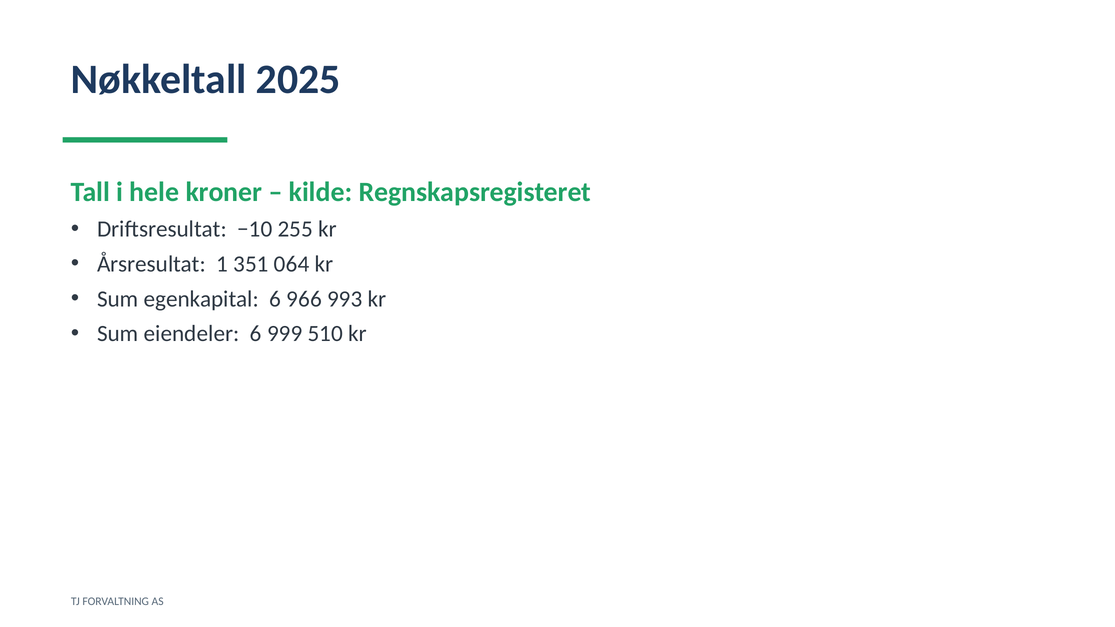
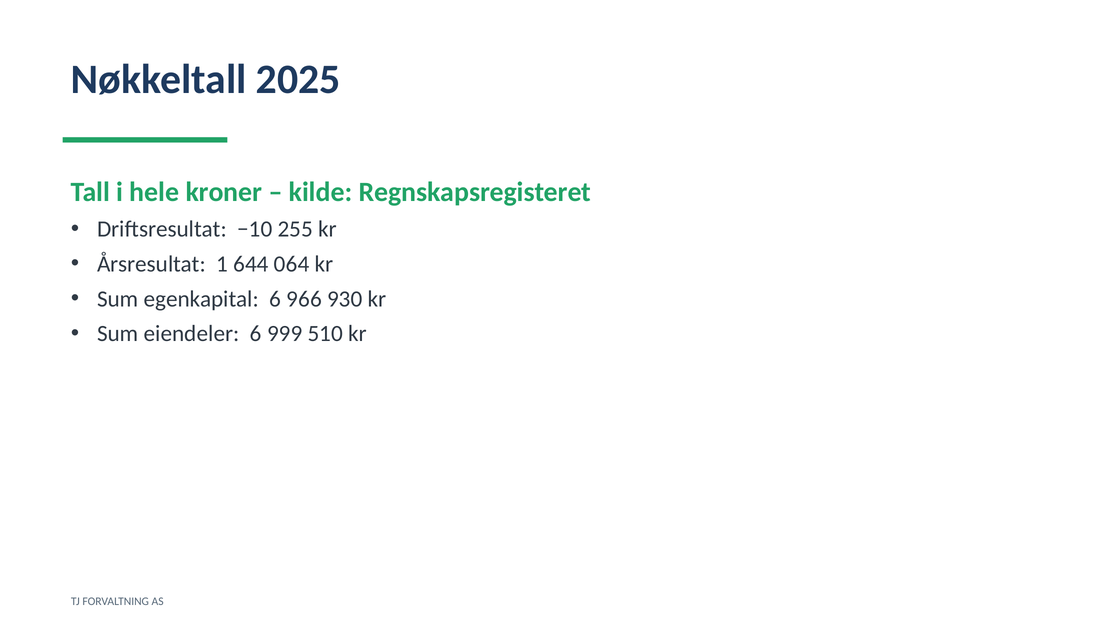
351: 351 -> 644
993: 993 -> 930
